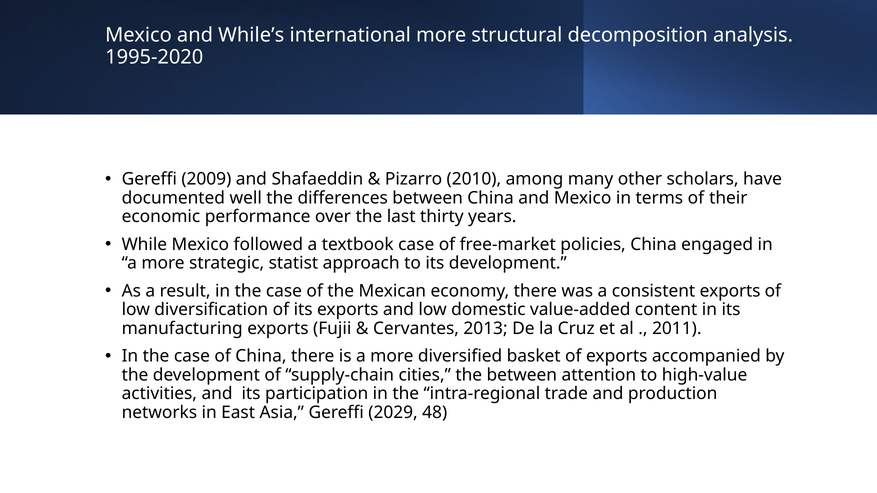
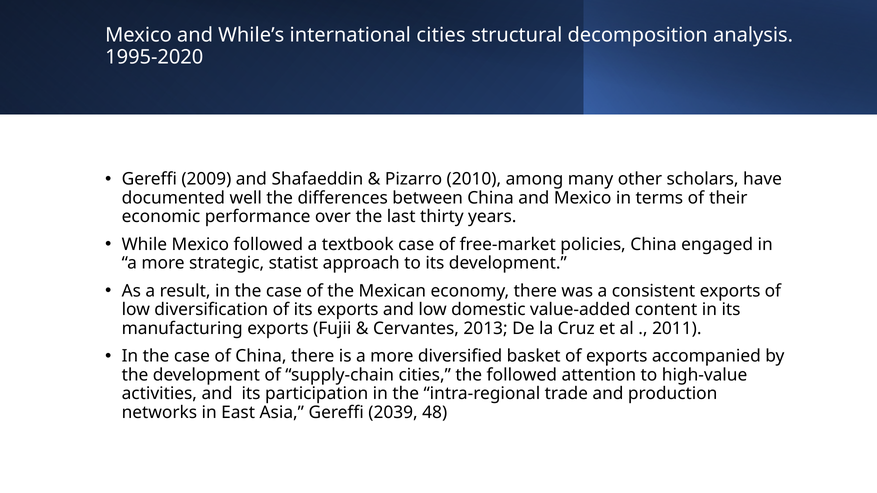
international more: more -> cities
the between: between -> followed
2029: 2029 -> 2039
